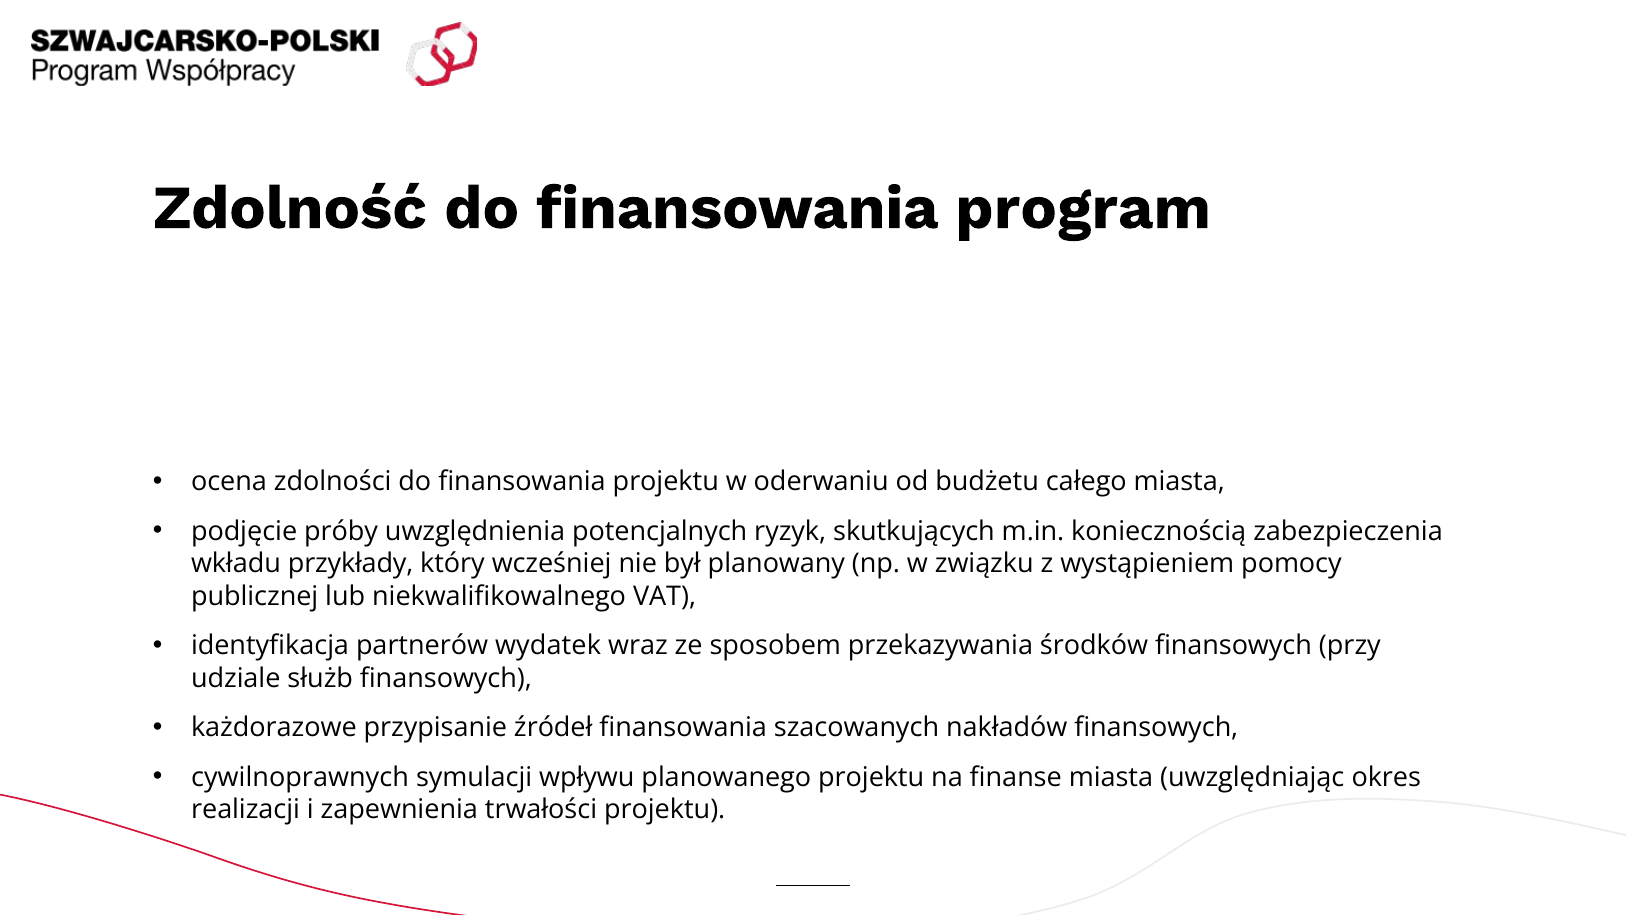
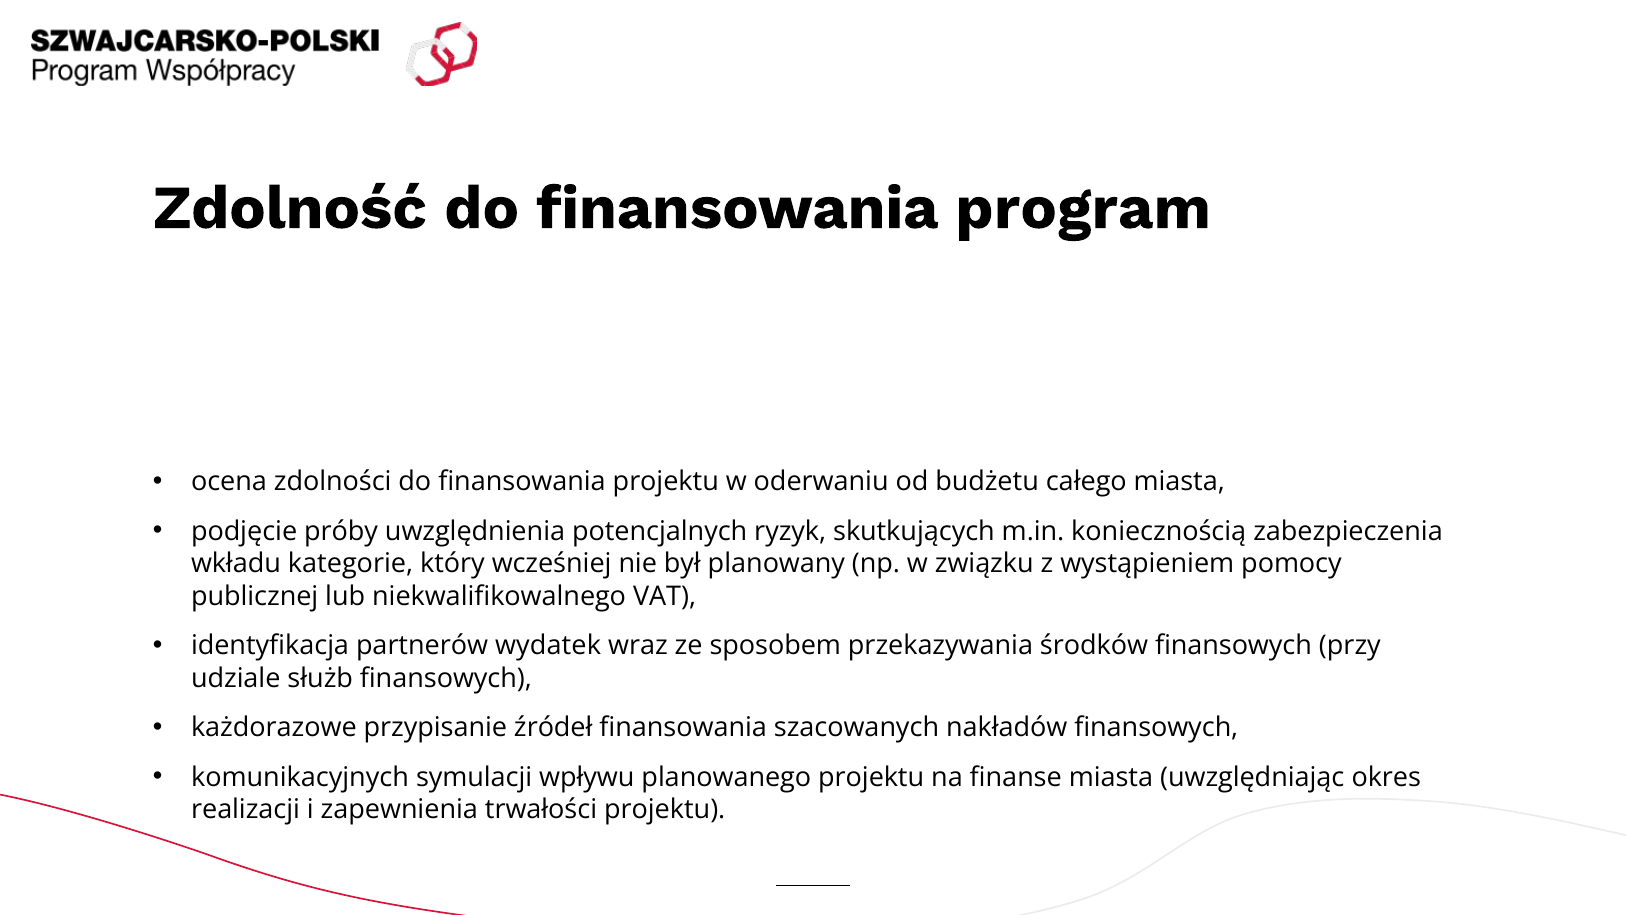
przykłady: przykłady -> kategorie
cywilnoprawnych: cywilnoprawnych -> komunikacyjnych
